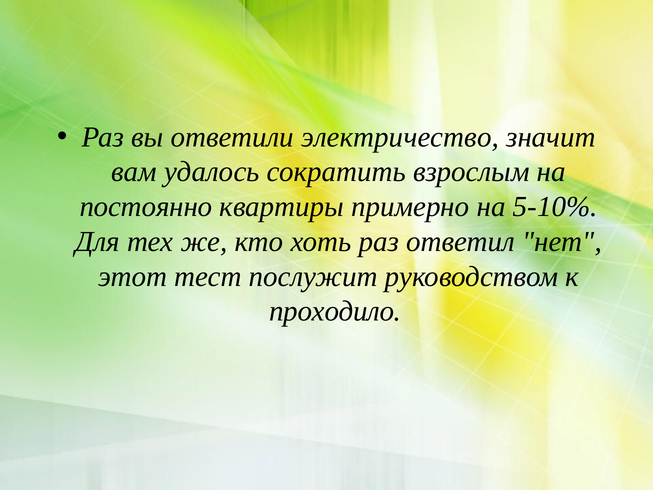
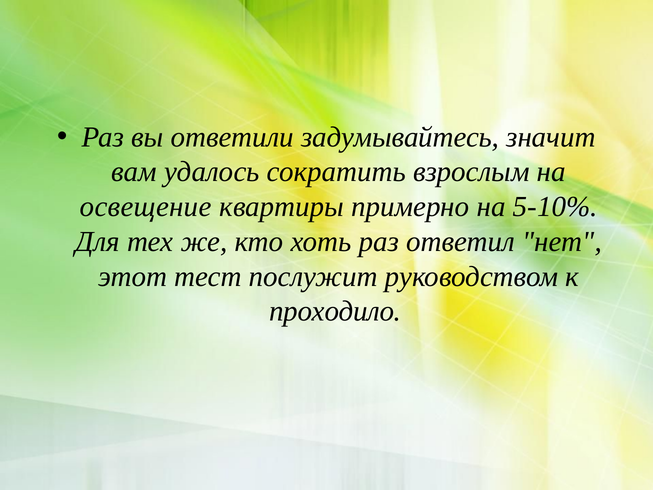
электричество: электричество -> задумывайтесь
постоянно: постоянно -> освещение
